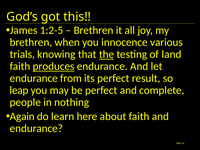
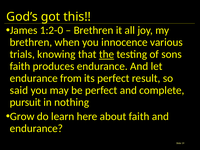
1:2-5: 1:2-5 -> 1:2-0
land: land -> sons
produces underline: present -> none
leap: leap -> said
people: people -> pursuit
Again: Again -> Grow
